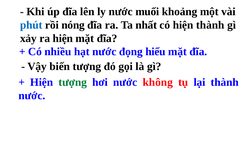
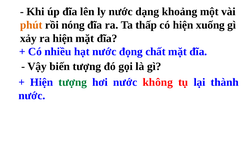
muối: muối -> dạng
phút colour: blue -> orange
nhất: nhất -> thấp
hiện thành: thành -> xuống
hiểu: hiểu -> chất
